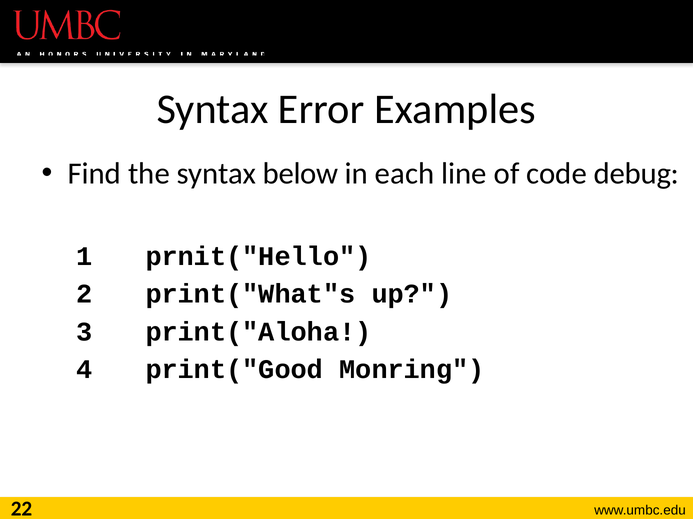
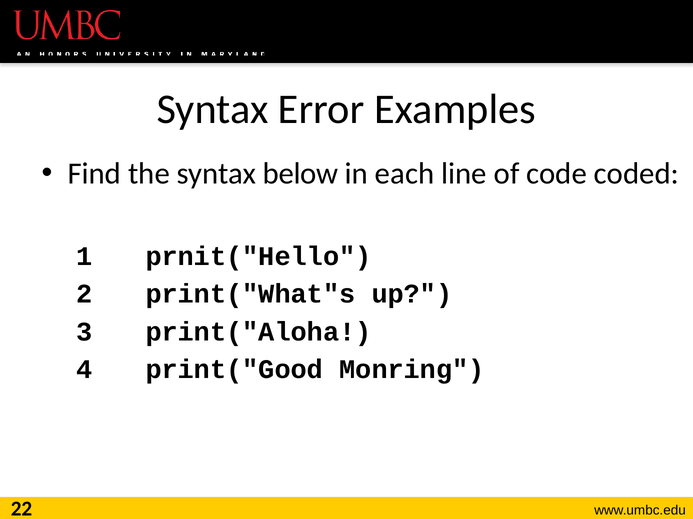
debug: debug -> coded
